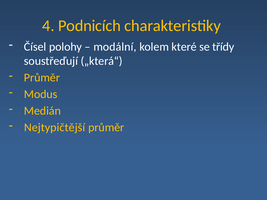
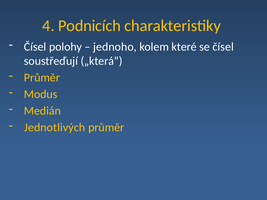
modální: modální -> jednoho
se třídy: třídy -> čísel
Nejtypičtější: Nejtypičtější -> Jednotlivých
